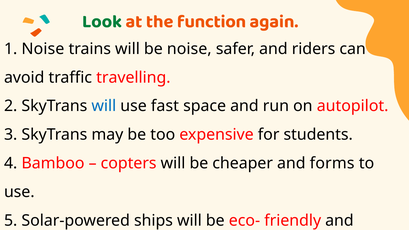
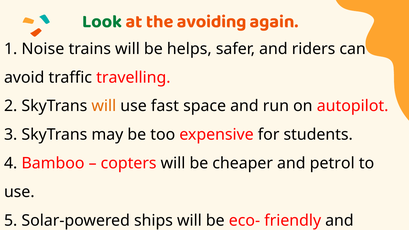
function: function -> avoiding
be noise: noise -> helps
will at (104, 106) colour: blue -> orange
forms: forms -> petrol
